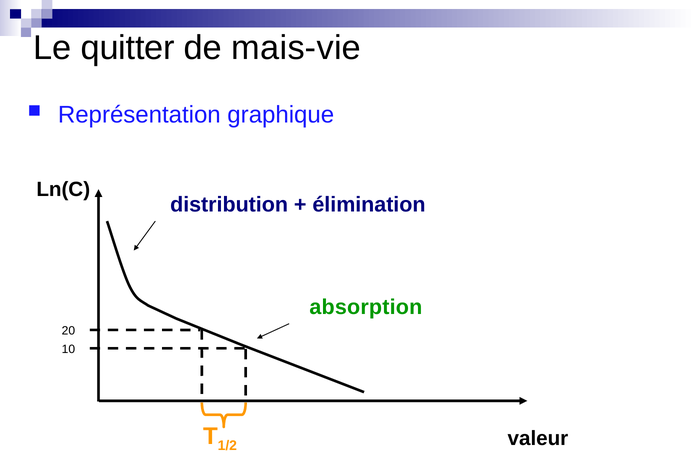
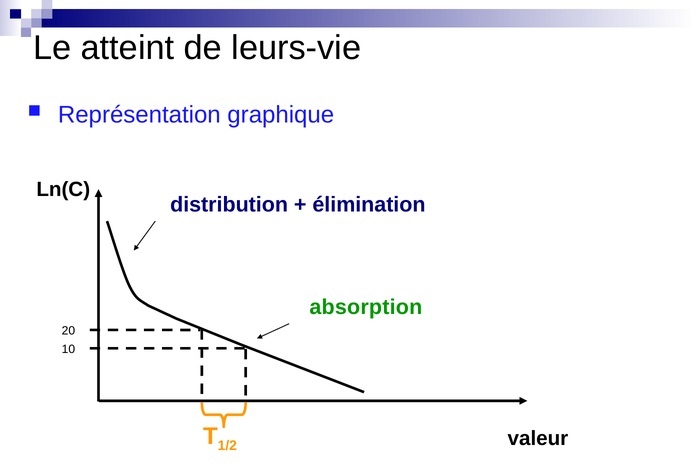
quitter: quitter -> atteint
mais-vie: mais-vie -> leurs-vie
